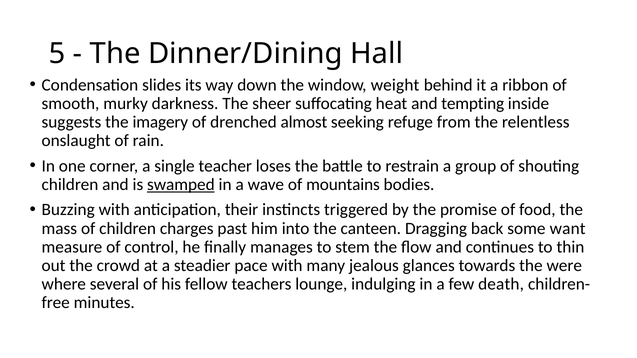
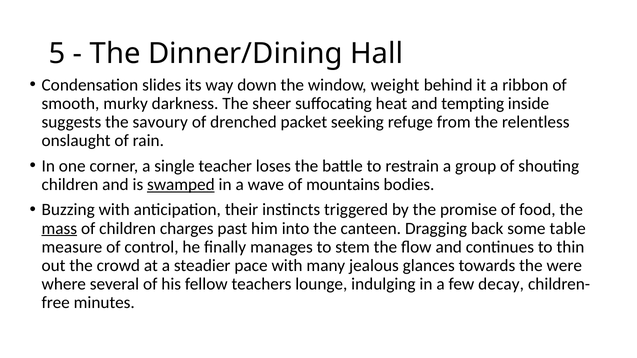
imagery: imagery -> savoury
almost: almost -> packet
mass underline: none -> present
want: want -> table
death: death -> decay
